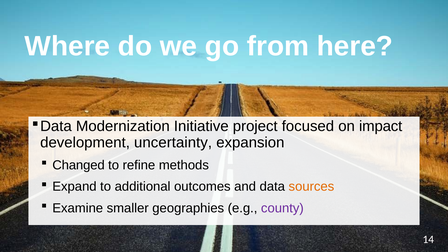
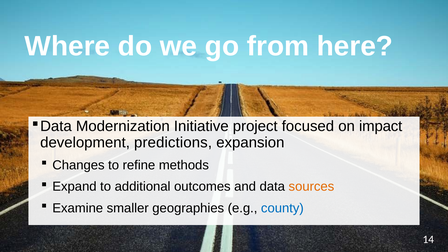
uncertainty: uncertainty -> predictions
Changed: Changed -> Changes
county colour: purple -> blue
